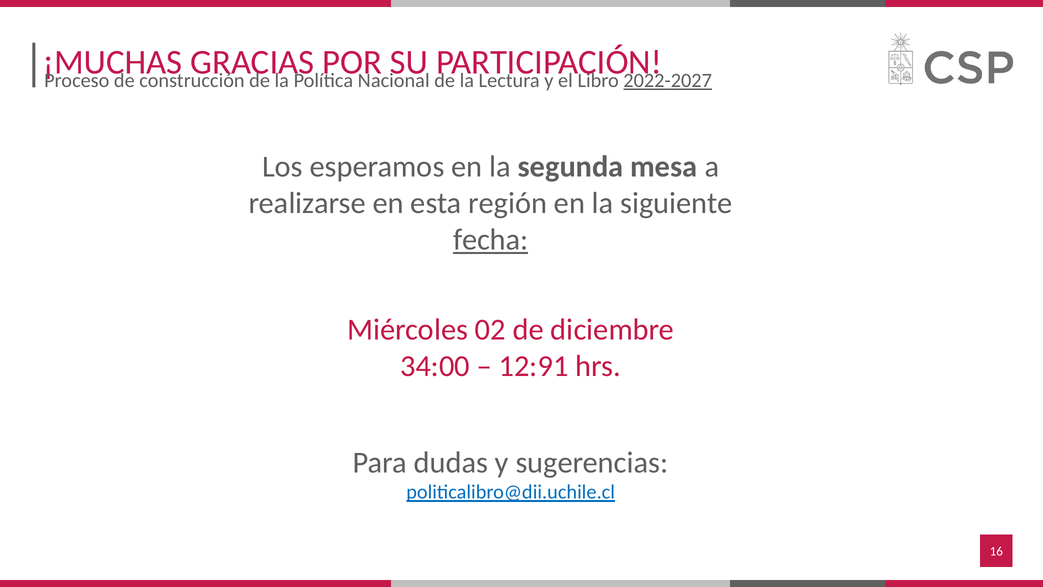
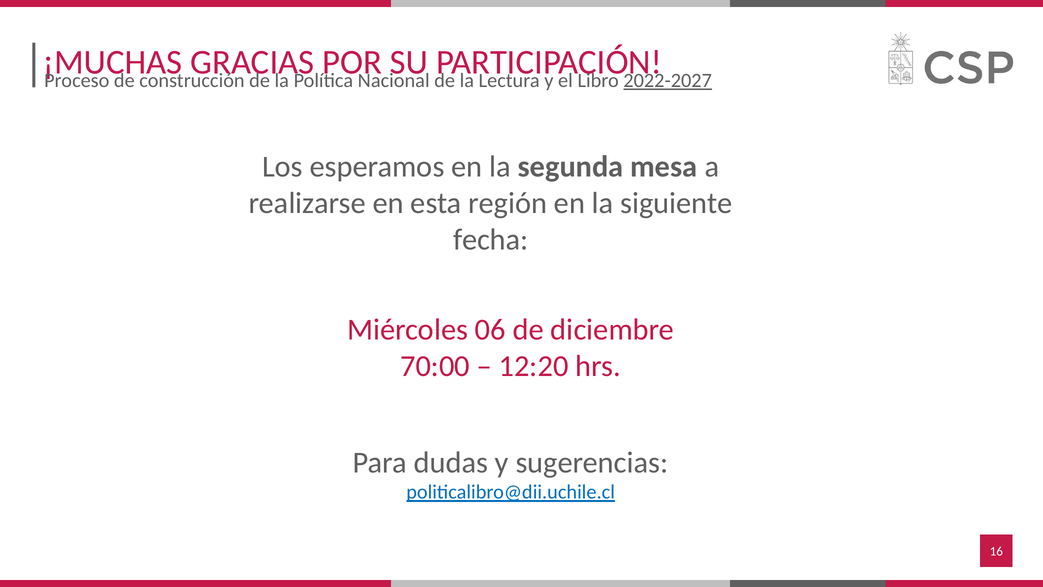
fecha underline: present -> none
02: 02 -> 06
34:00: 34:00 -> 70:00
12:91: 12:91 -> 12:20
